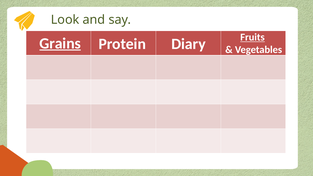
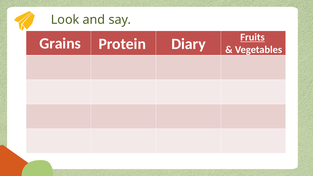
Grains underline: present -> none
